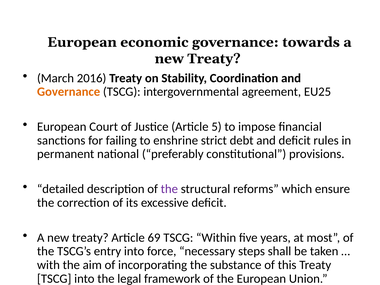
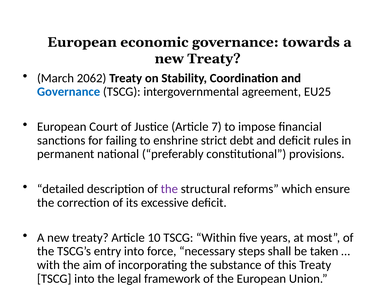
2016: 2016 -> 2062
Governance at (69, 92) colour: orange -> blue
5: 5 -> 7
69: 69 -> 10
